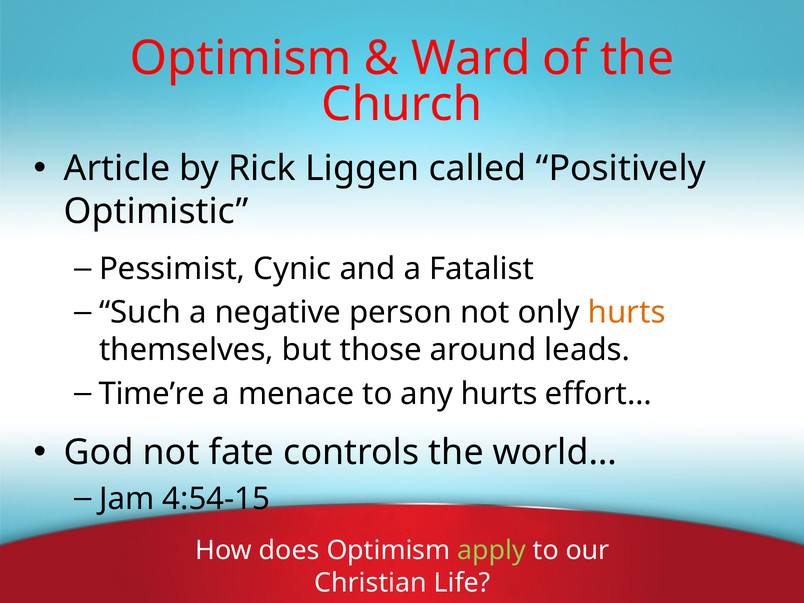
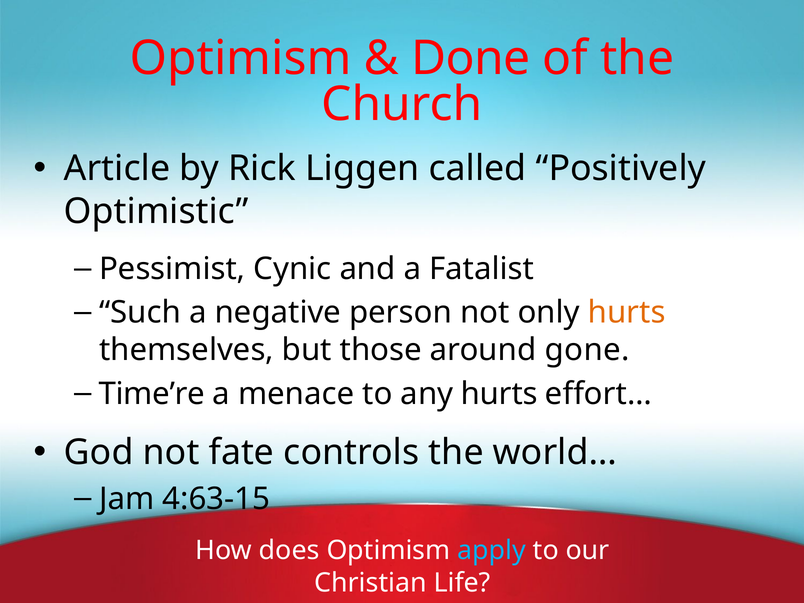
Ward: Ward -> Done
leads: leads -> gone
4:54-15: 4:54-15 -> 4:63-15
apply colour: light green -> light blue
